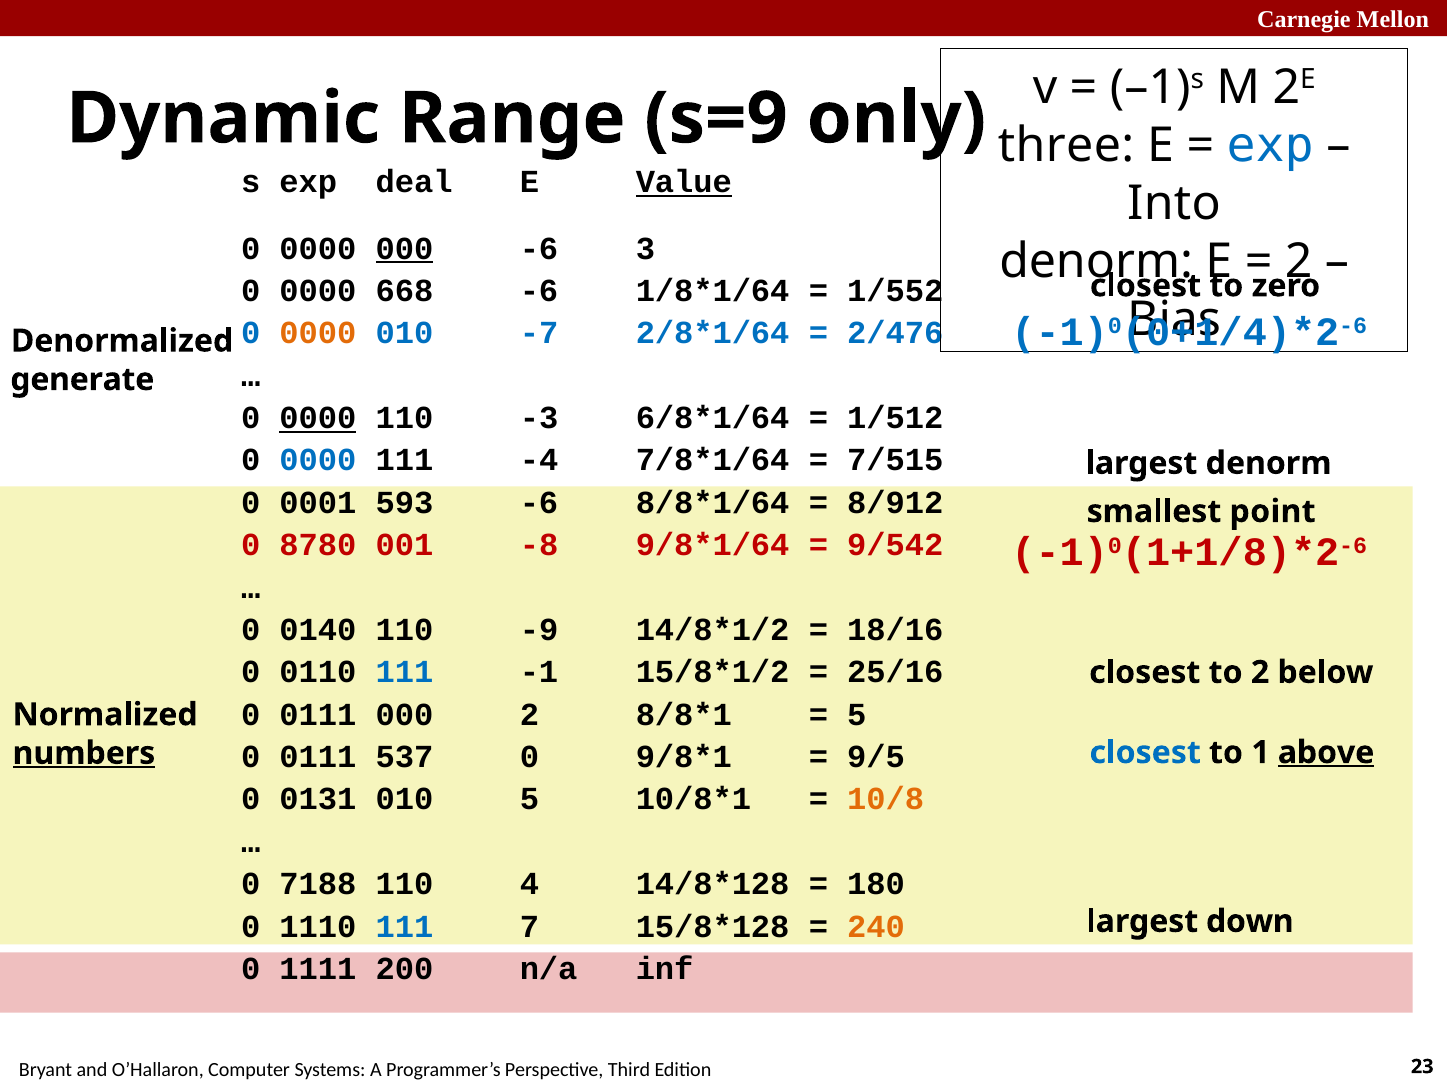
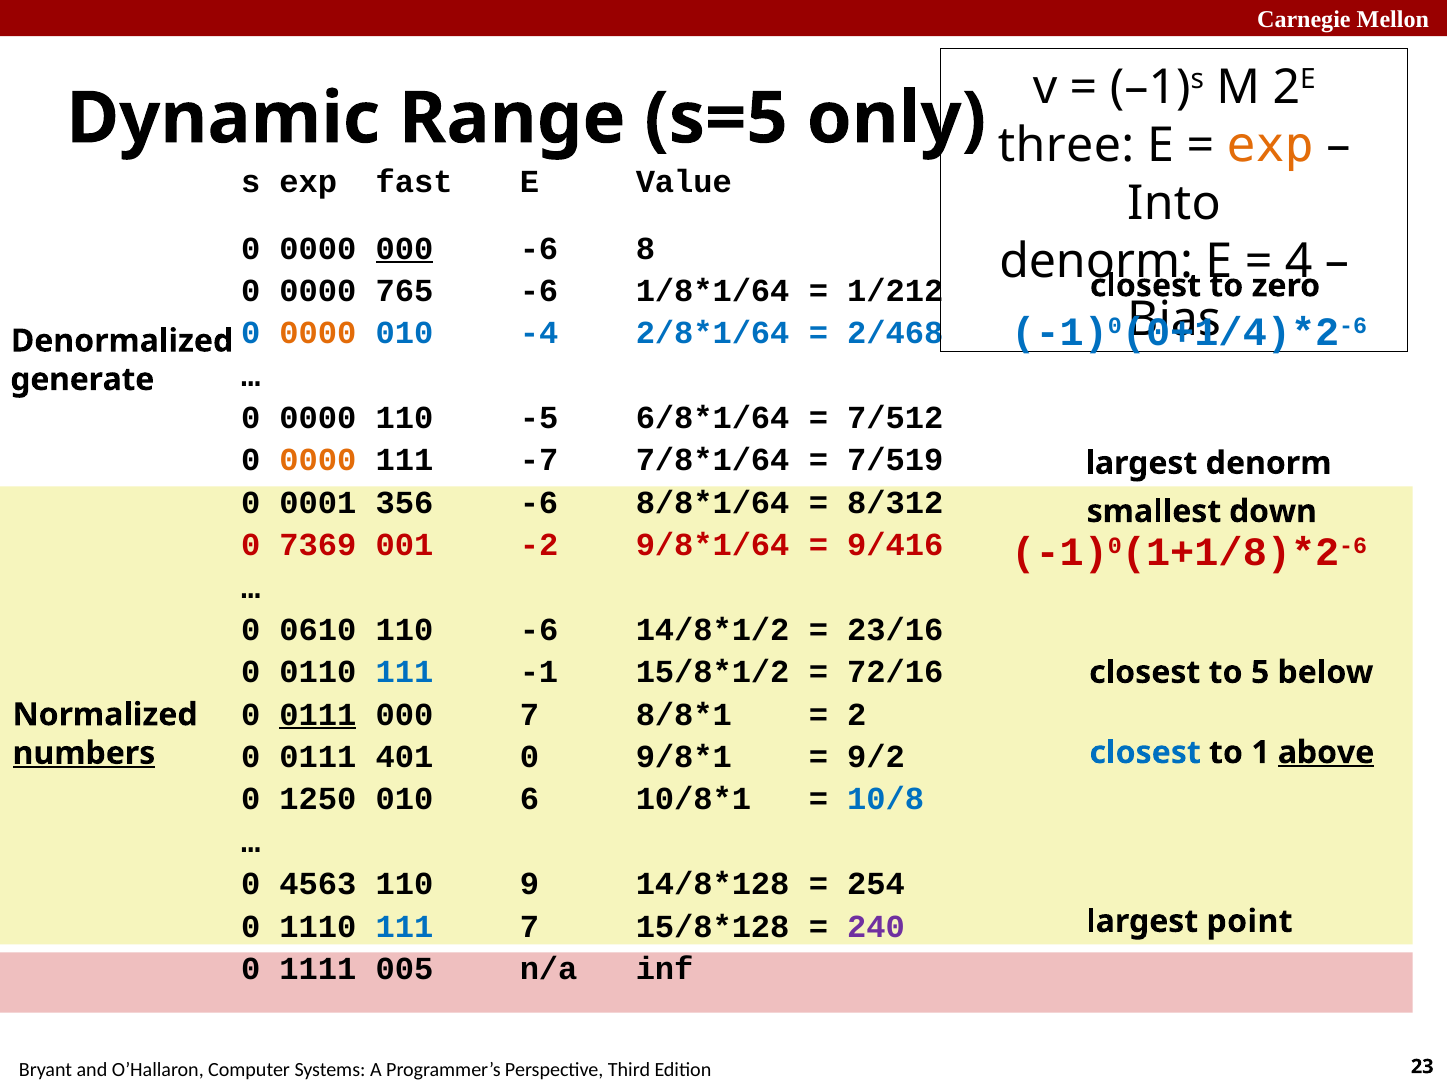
s=9: s=9 -> s=5
exp at (1270, 146) colour: blue -> orange
deal: deal -> fast
Value underline: present -> none
3: 3 -> 8
2 at (1299, 261): 2 -> 4
668: 668 -> 765
1/552: 1/552 -> 1/212
-7: -7 -> -4
2/476: 2/476 -> 2/468
0000 at (318, 418) underline: present -> none
-3: -3 -> -5
1/512: 1/512 -> 7/512
0000 at (318, 460) colour: blue -> orange
-4: -4 -> -7
7/515: 7/515 -> 7/519
593: 593 -> 356
8/912: 8/912 -> 8/312
point: point -> down
8780: 8780 -> 7369
-8: -8 -> -2
9/542: 9/542 -> 9/416
0140: 0140 -> 0610
110 -9: -9 -> -6
18/16: 18/16 -> 23/16
25/16: 25/16 -> 72/16
to 2: 2 -> 5
0111 at (318, 715) underline: none -> present
000 2: 2 -> 7
5 at (857, 715): 5 -> 2
537: 537 -> 401
9/5: 9/5 -> 9/2
0131: 0131 -> 1250
010 5: 5 -> 6
10/8 colour: orange -> blue
7188: 7188 -> 4563
4: 4 -> 9
180: 180 -> 254
240 colour: orange -> purple
down: down -> point
200: 200 -> 005
